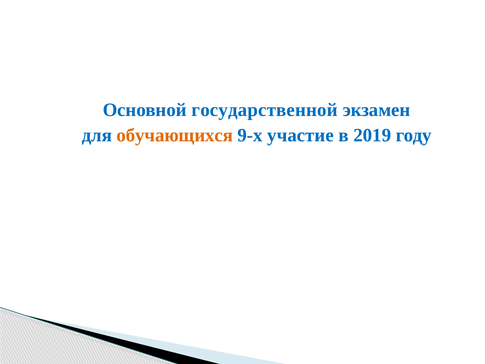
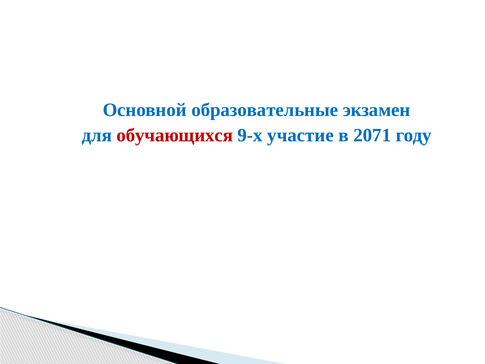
государственной: государственной -> образовательные
обучающихся colour: orange -> red
2019: 2019 -> 2071
